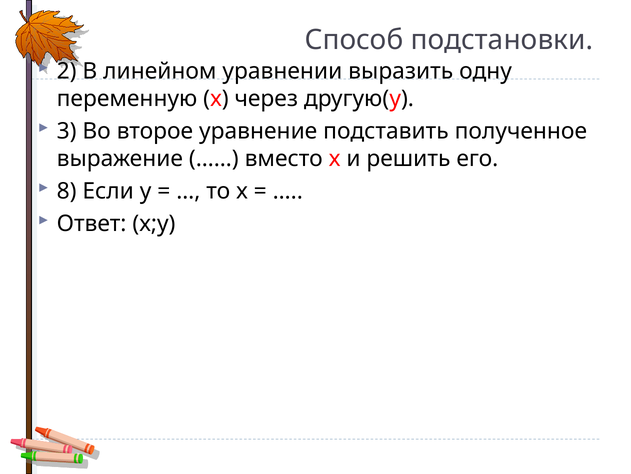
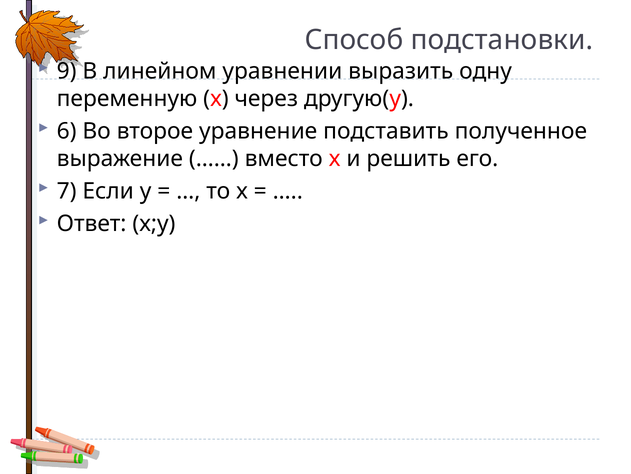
2: 2 -> 9
3: 3 -> 6
8: 8 -> 7
